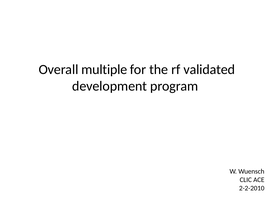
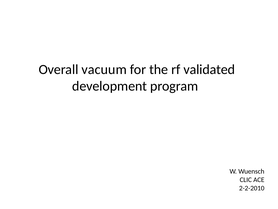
multiple: multiple -> vacuum
